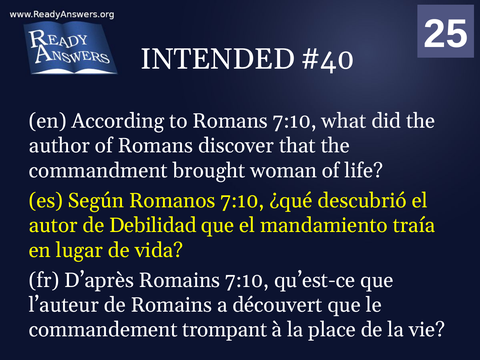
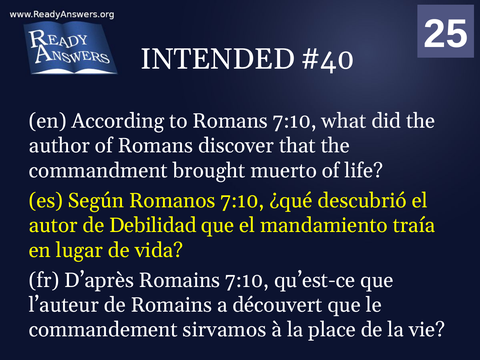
woman: woman -> muerto
trompant: trompant -> sirvamos
